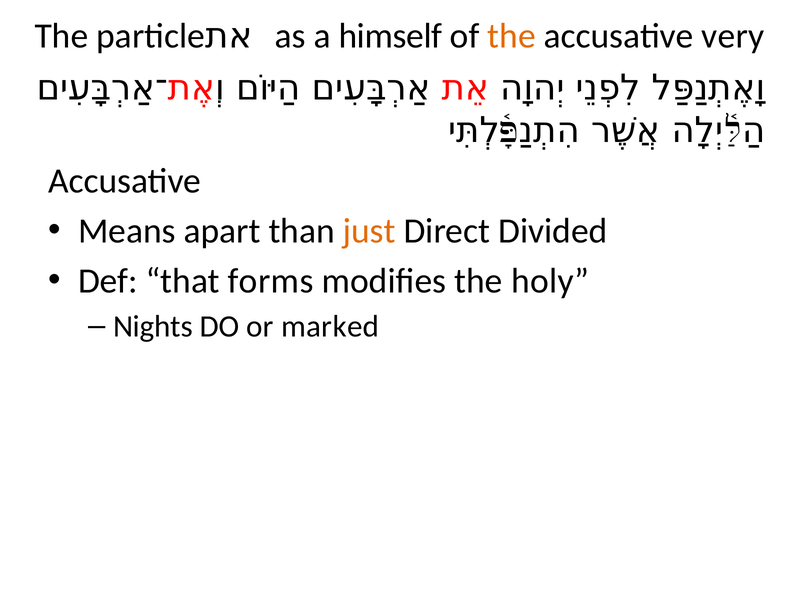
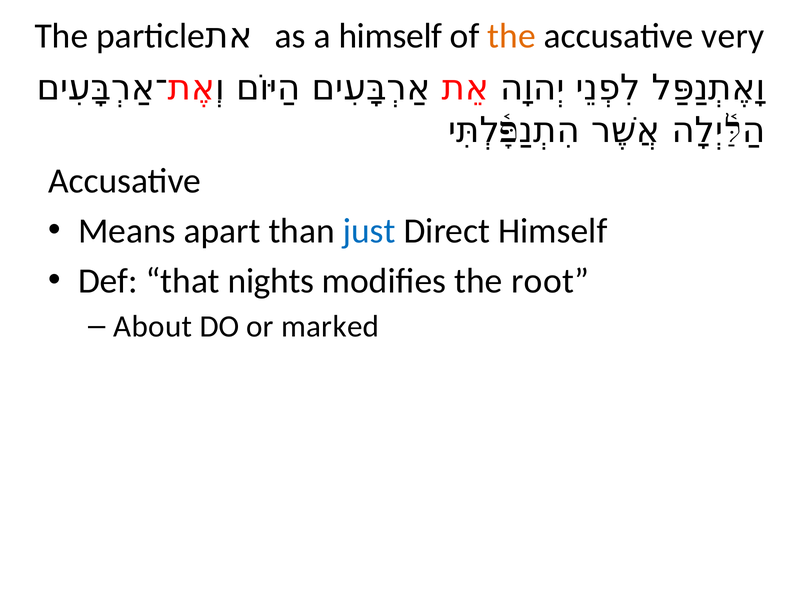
just colour: orange -> blue
Direct Divided: Divided -> Himself
forms: forms -> nights
holy: holy -> root
Nights: Nights -> About
